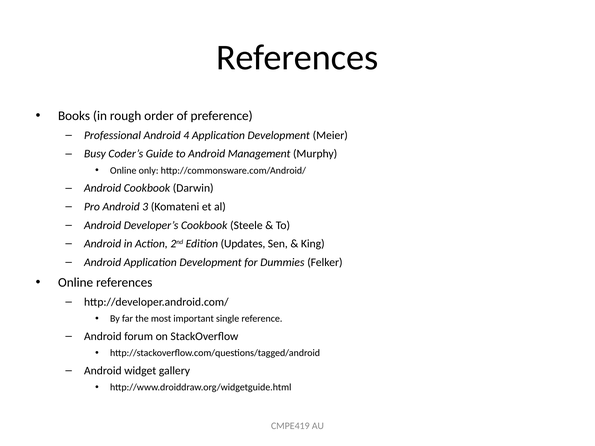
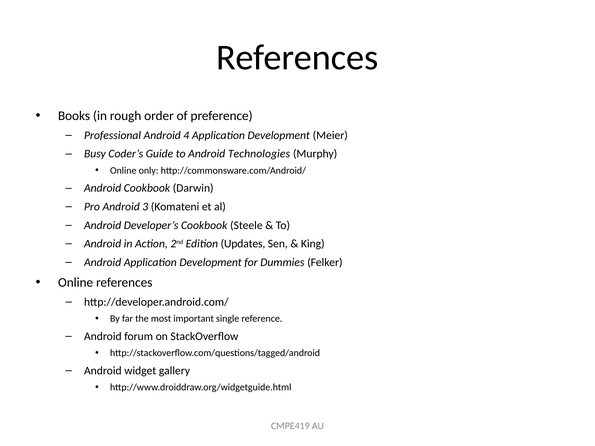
Management: Management -> Technologies
